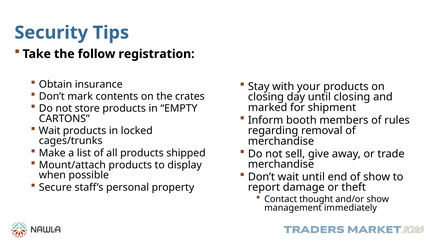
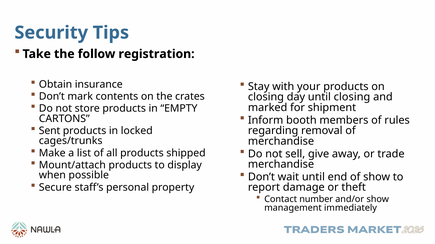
Wait at (50, 131): Wait -> Sent
thought: thought -> number
